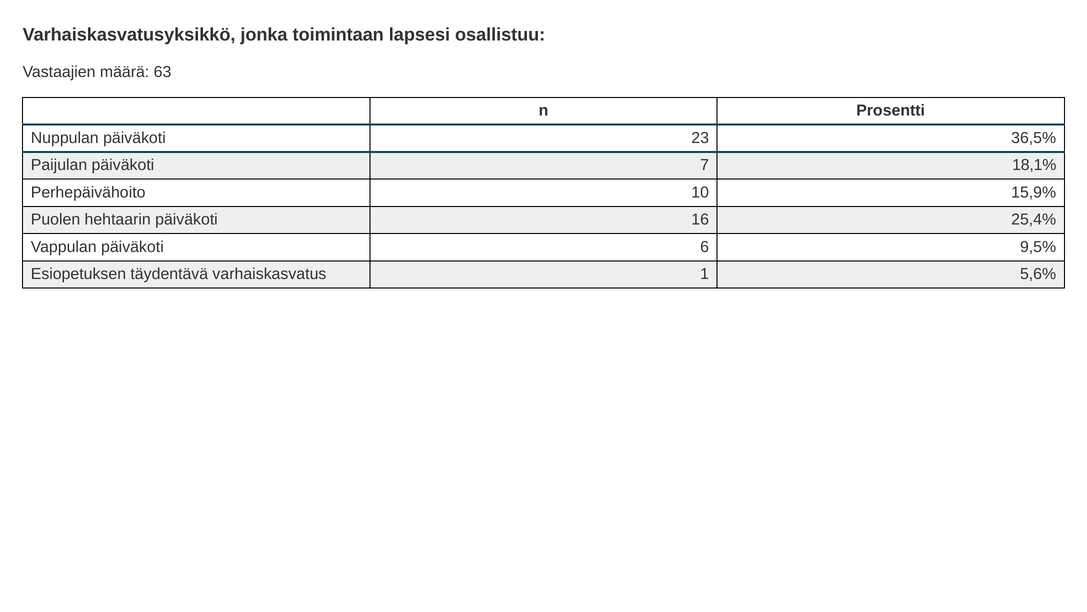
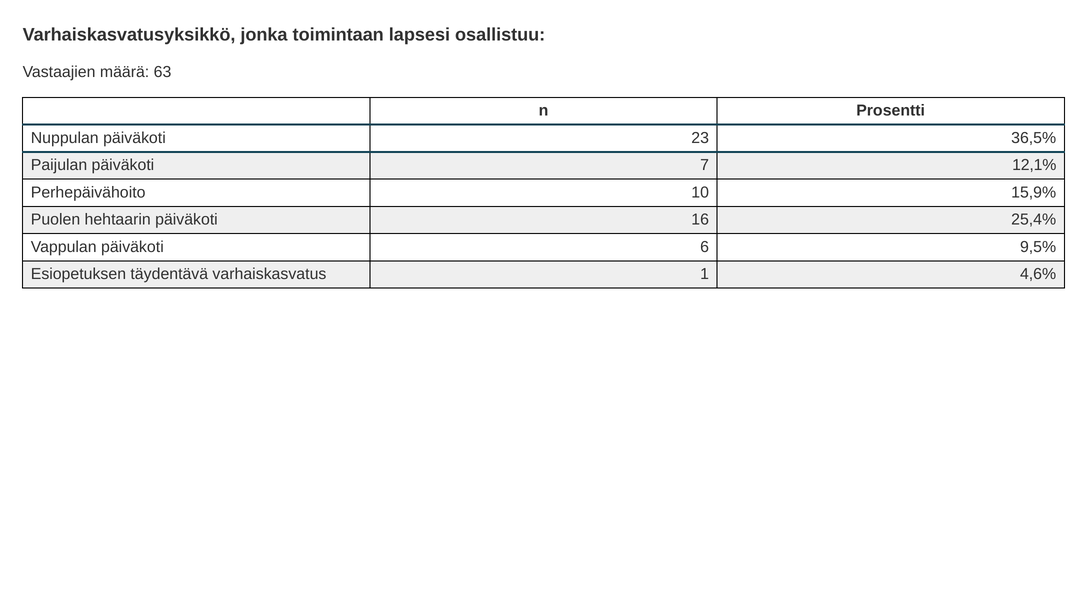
18,1%: 18,1% -> 12,1%
5,6%: 5,6% -> 4,6%
